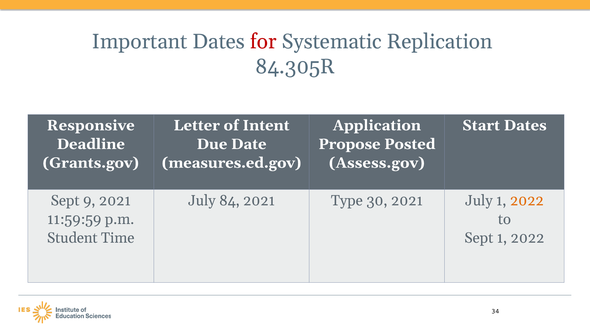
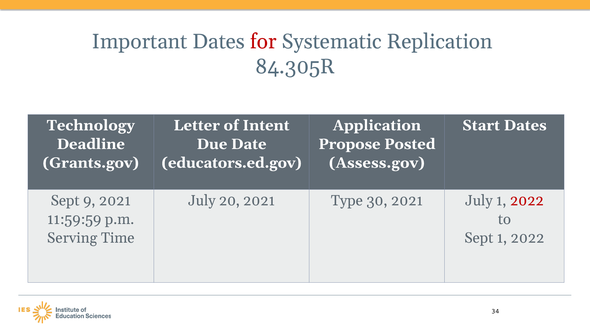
Responsive: Responsive -> Technology
measures.ed.gov: measures.ed.gov -> educators.ed.gov
84: 84 -> 20
2022 at (527, 201) colour: orange -> red
Student: Student -> Serving
